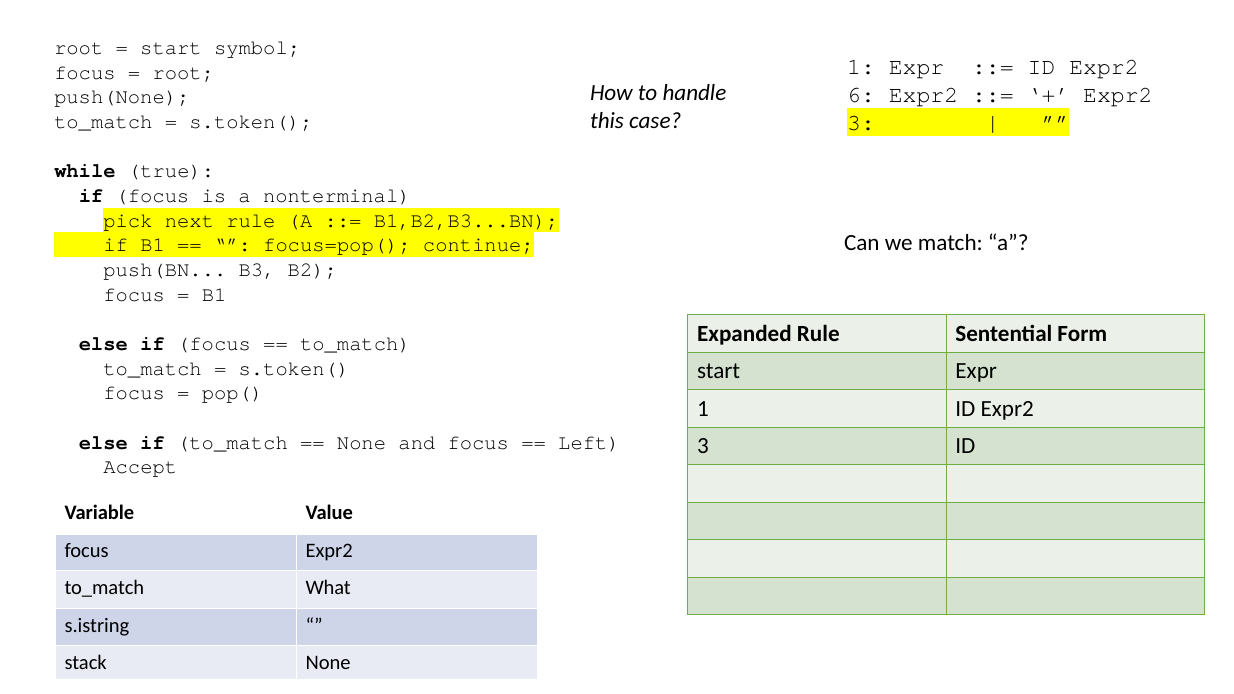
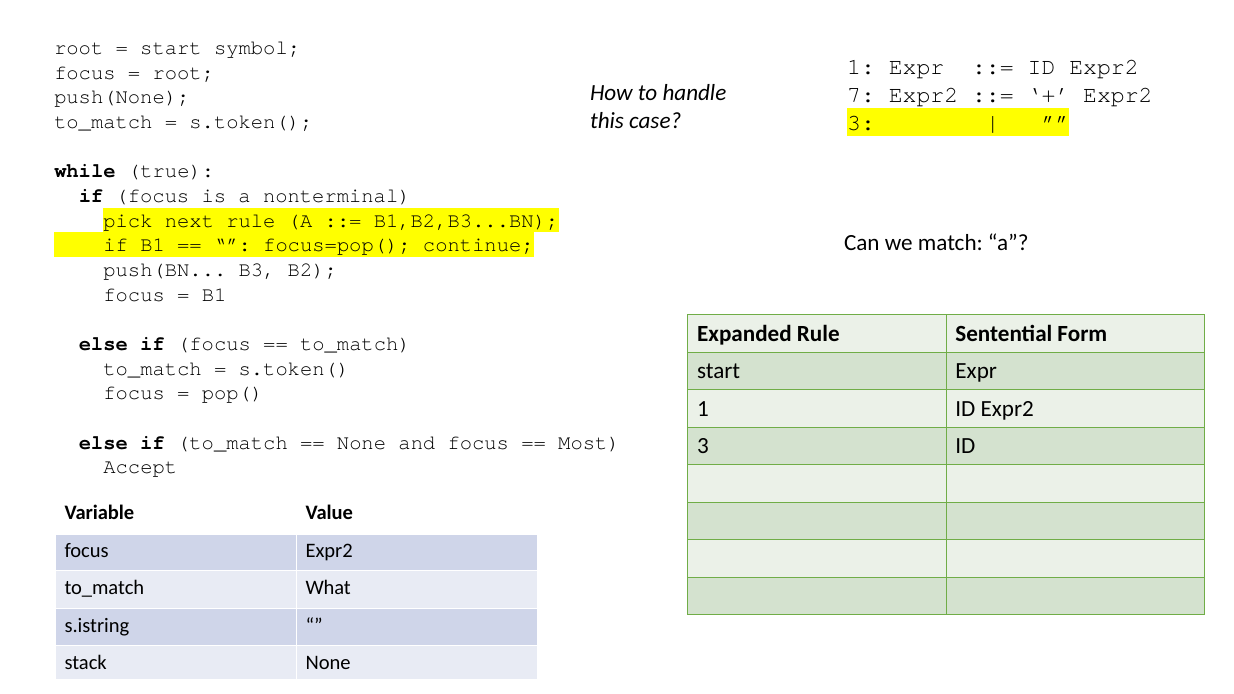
6: 6 -> 7
Left: Left -> Most
